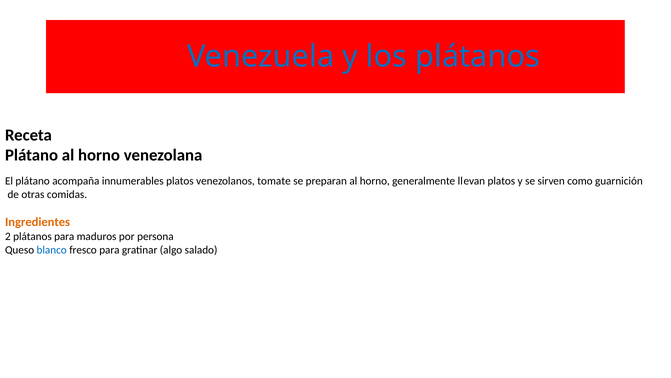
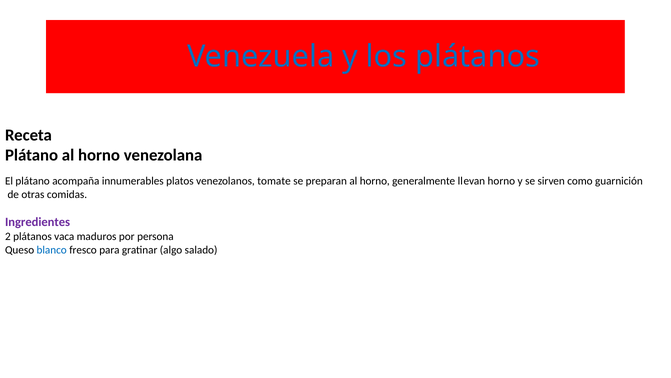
llevan platos: platos -> horno
Ingredientes colour: orange -> purple
plátanos para: para -> vaca
